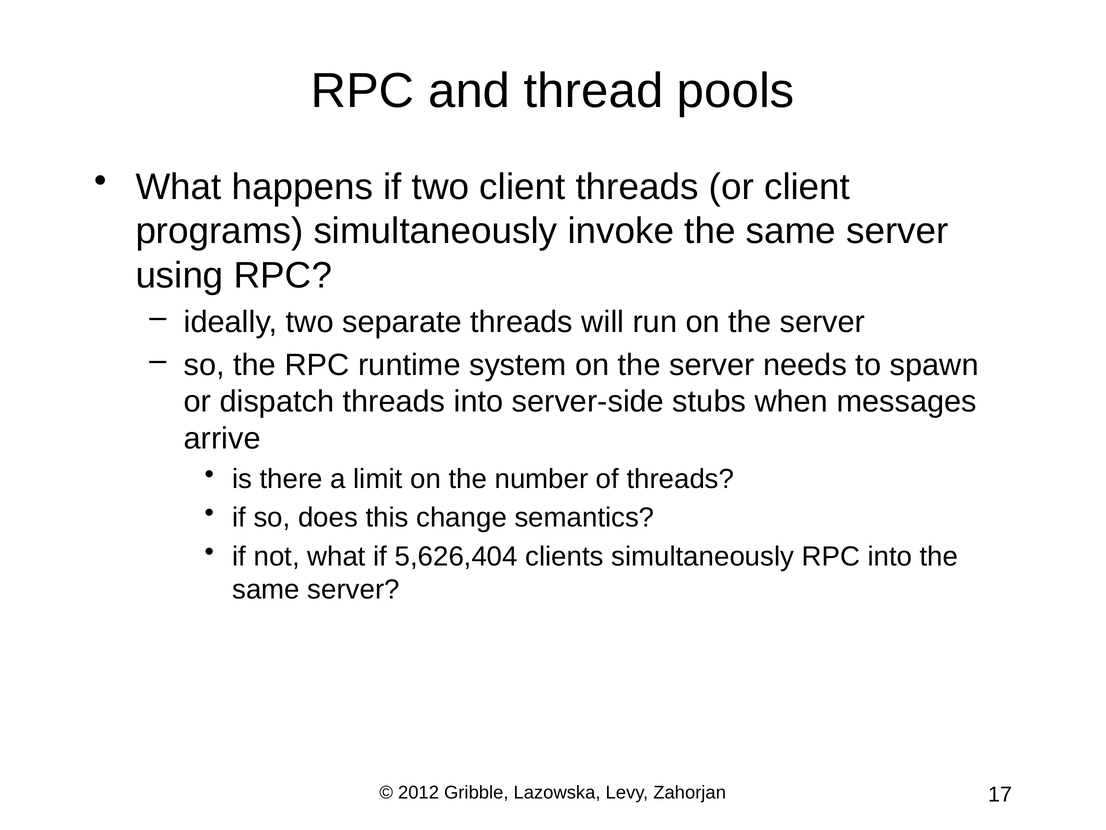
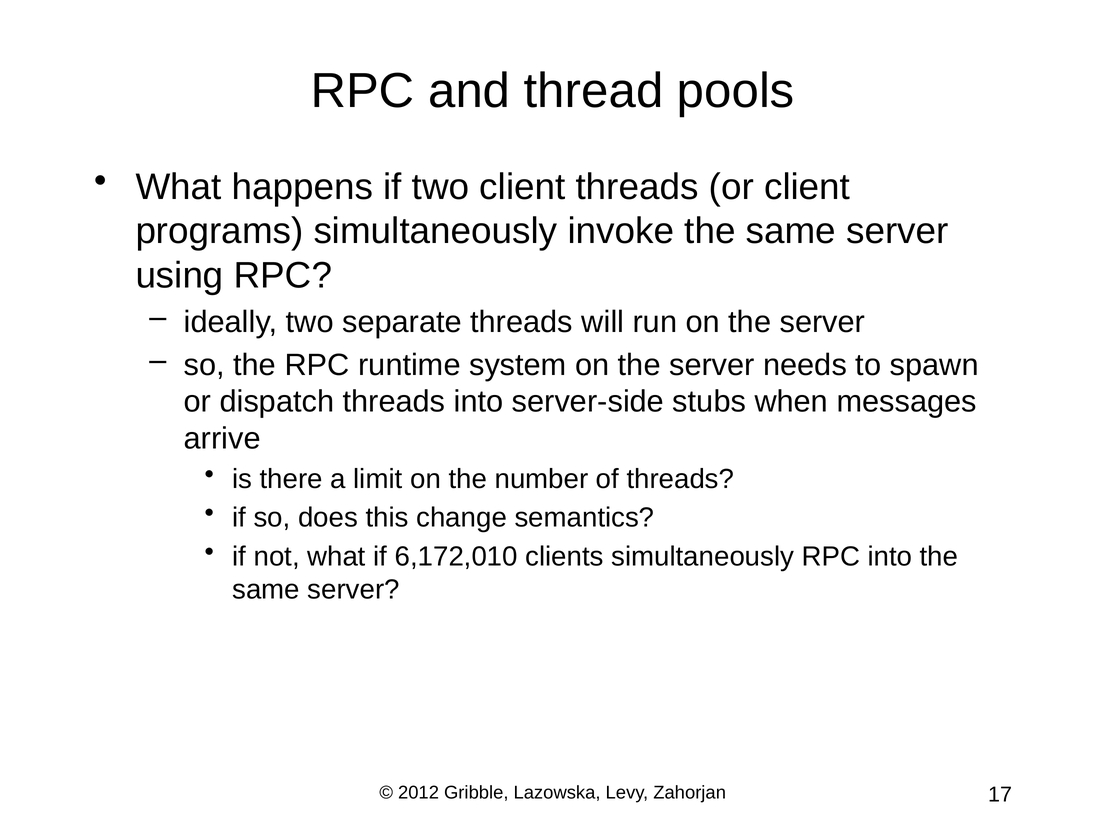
5,626,404: 5,626,404 -> 6,172,010
